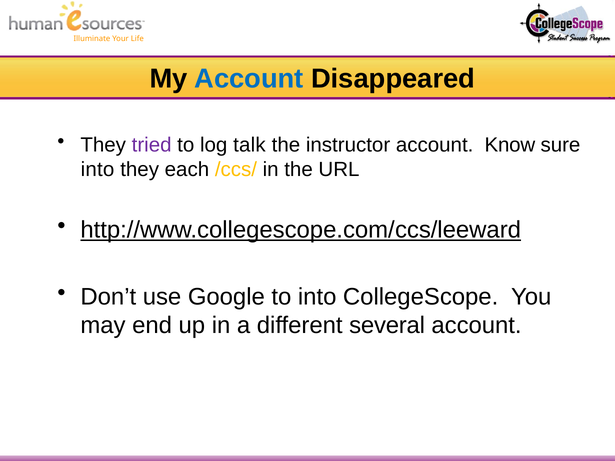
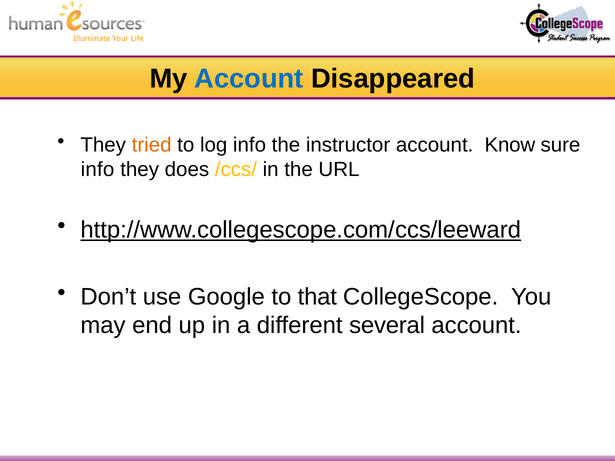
tried colour: purple -> orange
log talk: talk -> info
into at (97, 170): into -> info
each: each -> does
to into: into -> that
